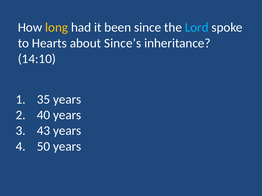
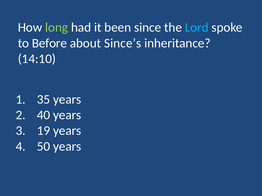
long colour: yellow -> light green
Hearts: Hearts -> Before
43: 43 -> 19
